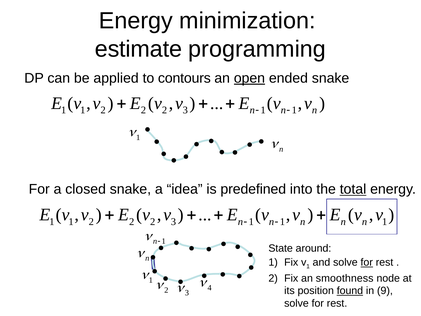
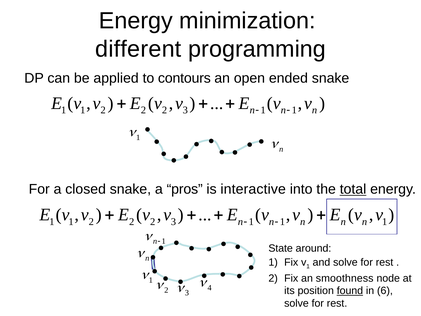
estimate: estimate -> different
open underline: present -> none
idea: idea -> pros
predefined: predefined -> interactive
for at (367, 262) underline: present -> none
9: 9 -> 6
